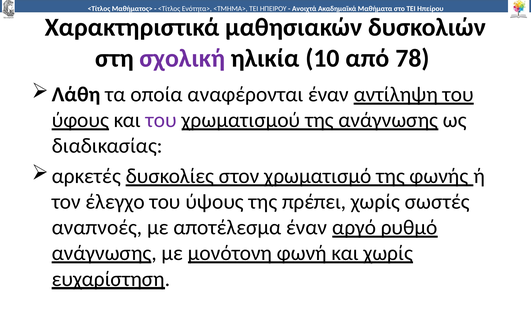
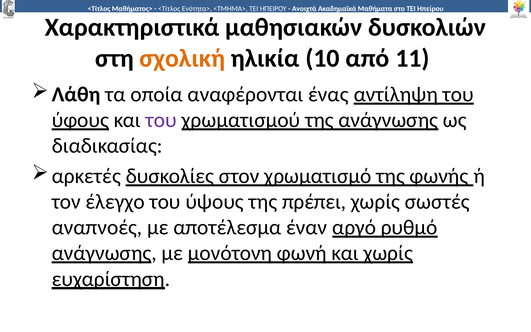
σχολική colour: purple -> orange
78: 78 -> 11
αναφέρονται έναν: έναν -> ένας
